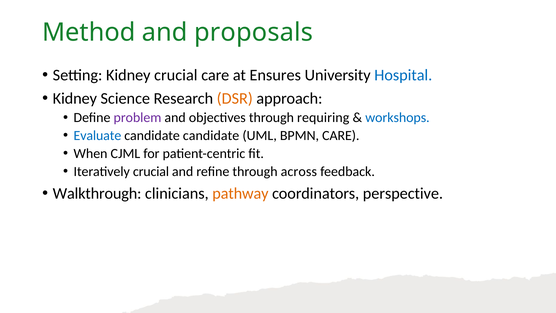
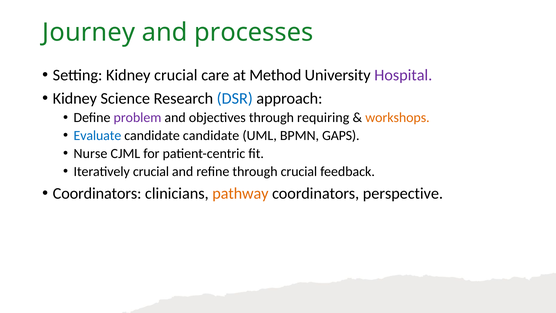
Method: Method -> Journey
proposals: proposals -> processes
Ensures: Ensures -> Method
Hospital colour: blue -> purple
DSR colour: orange -> blue
workshops colour: blue -> orange
BPMN CARE: CARE -> GAPS
When: When -> Nurse
through across: across -> crucial
Walkthrough at (97, 193): Walkthrough -> Coordinators
